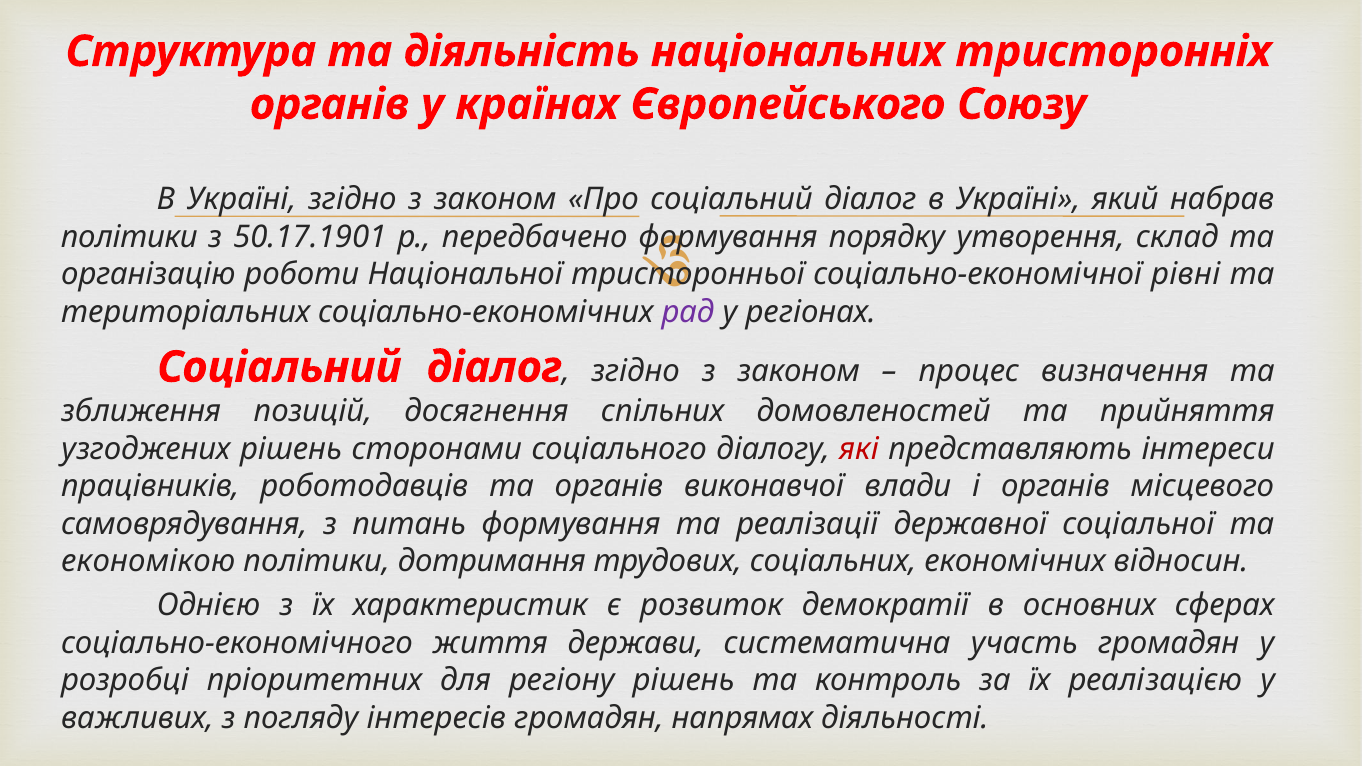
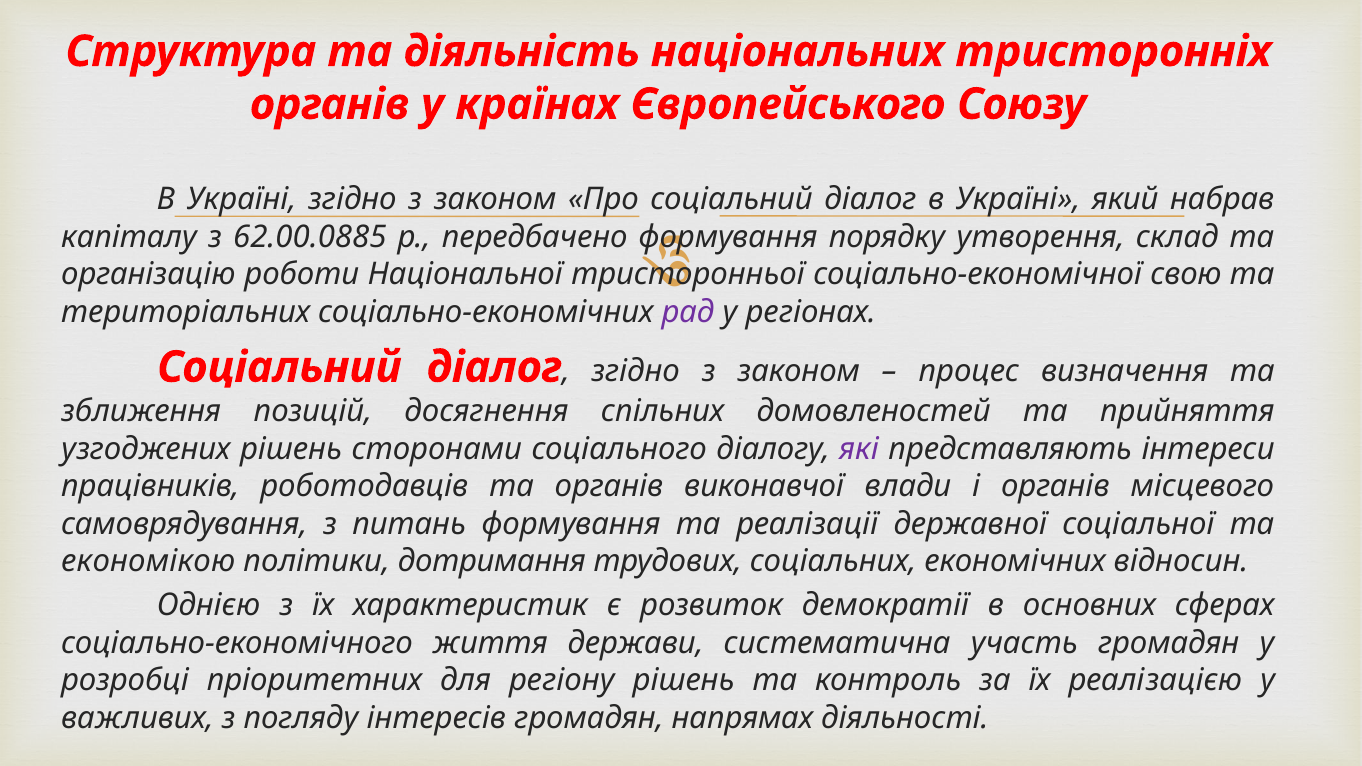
політики at (129, 237): політики -> капіталу
50.17.1901: 50.17.1901 -> 62.00.0885
рівні: рівні -> свою
які colour: red -> purple
